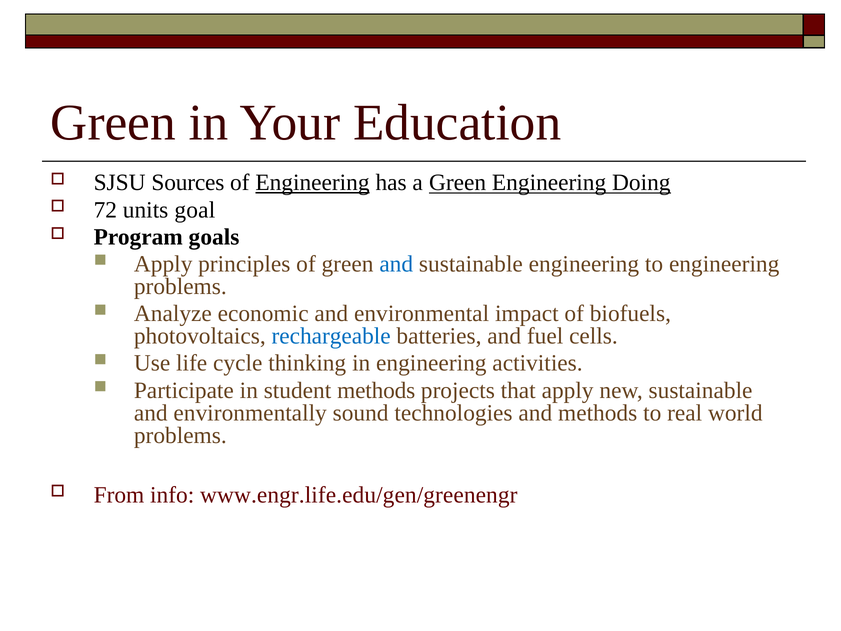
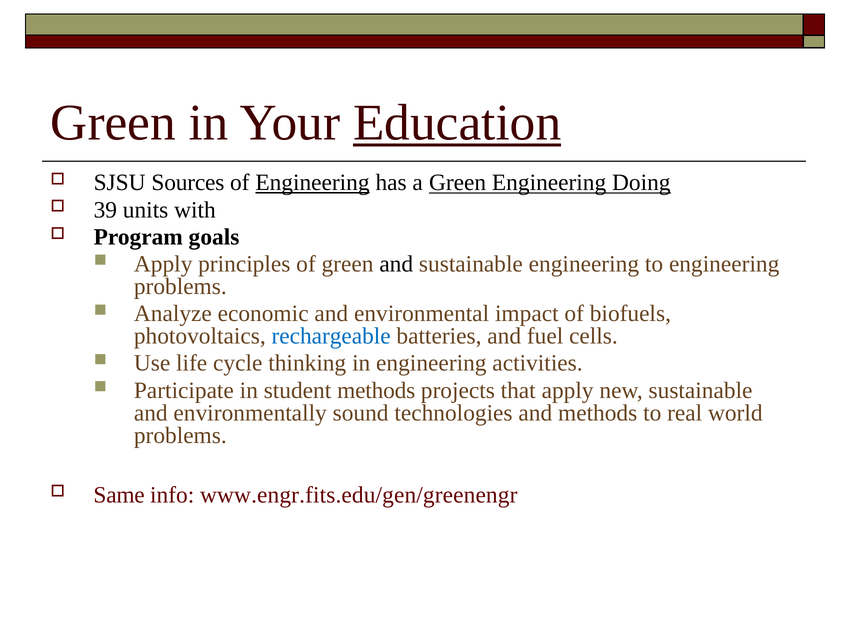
Education underline: none -> present
72: 72 -> 39
goal: goal -> with
and at (396, 264) colour: blue -> black
From: From -> Same
www.engr.life.edu/gen/greenengr: www.engr.life.edu/gen/greenengr -> www.engr.fits.edu/gen/greenengr
